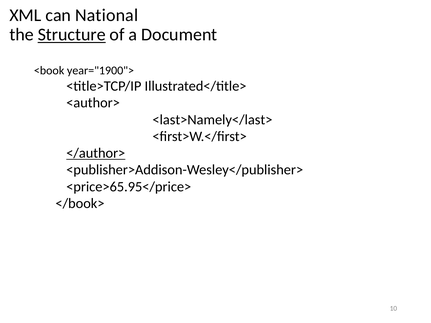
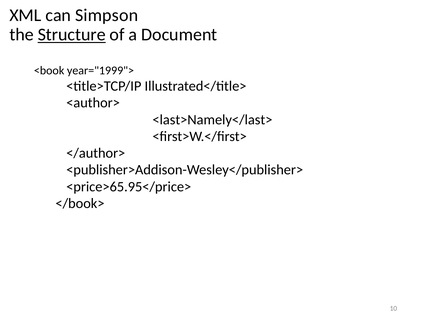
National: National -> Simpson
year="1900">: year="1900"> -> year="1999">
</author> underline: present -> none
